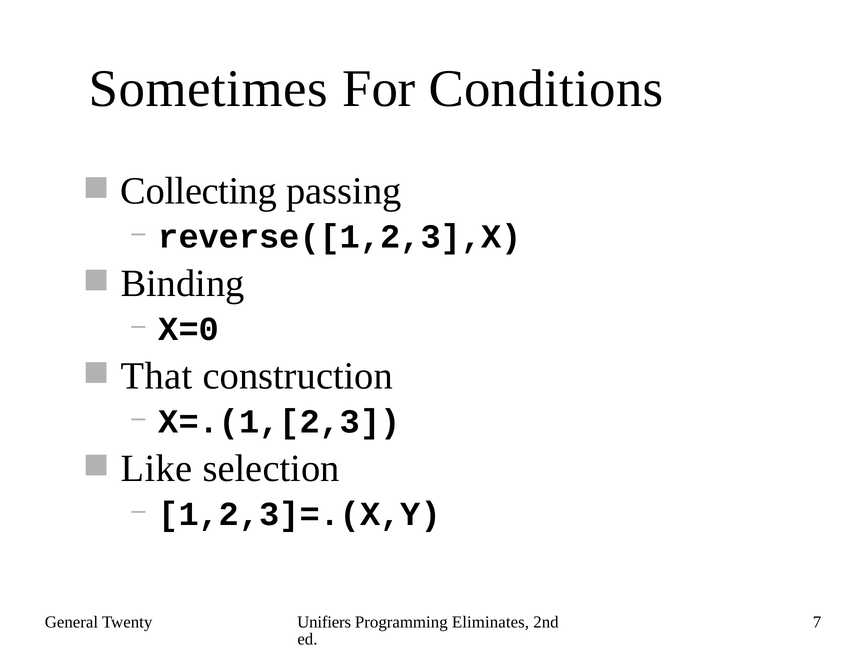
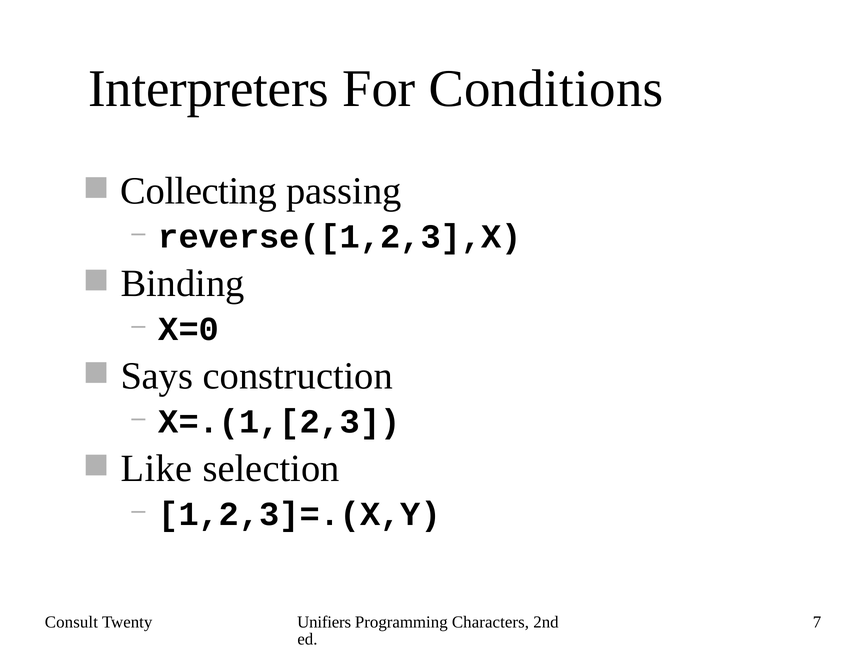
Sometimes: Sometimes -> Interpreters
That: That -> Says
General: General -> Consult
Eliminates: Eliminates -> Characters
